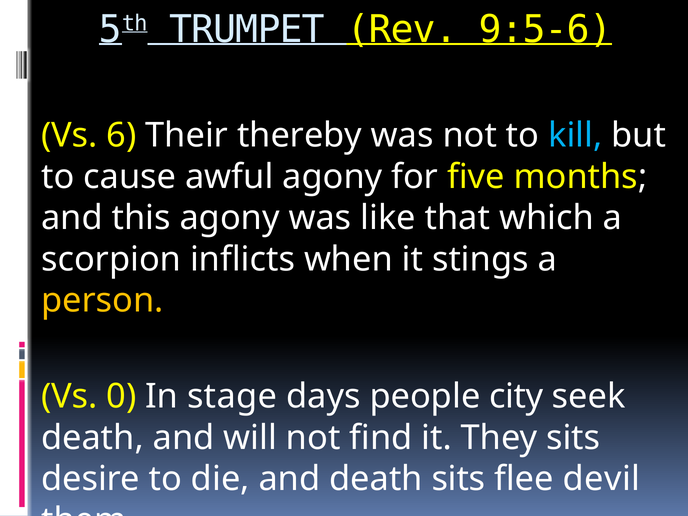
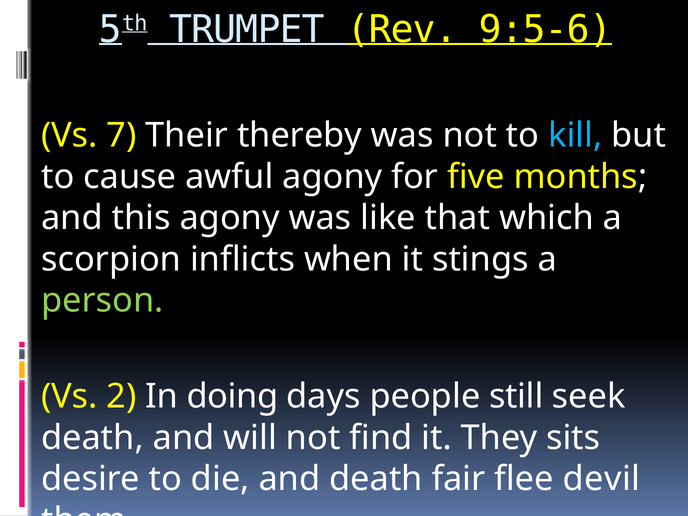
6: 6 -> 7
person colour: yellow -> light green
0: 0 -> 2
stage: stage -> doing
city: city -> still
death sits: sits -> fair
